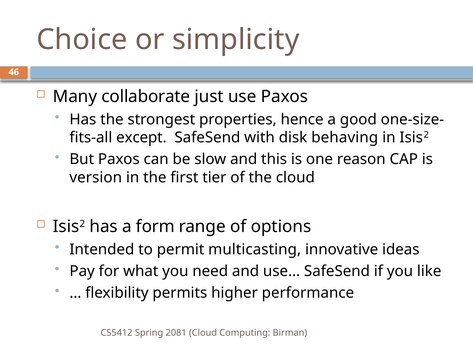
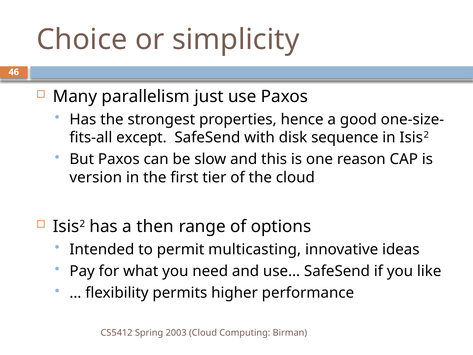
collaborate: collaborate -> parallelism
behaving: behaving -> sequence
form: form -> then
2081: 2081 -> 2003
